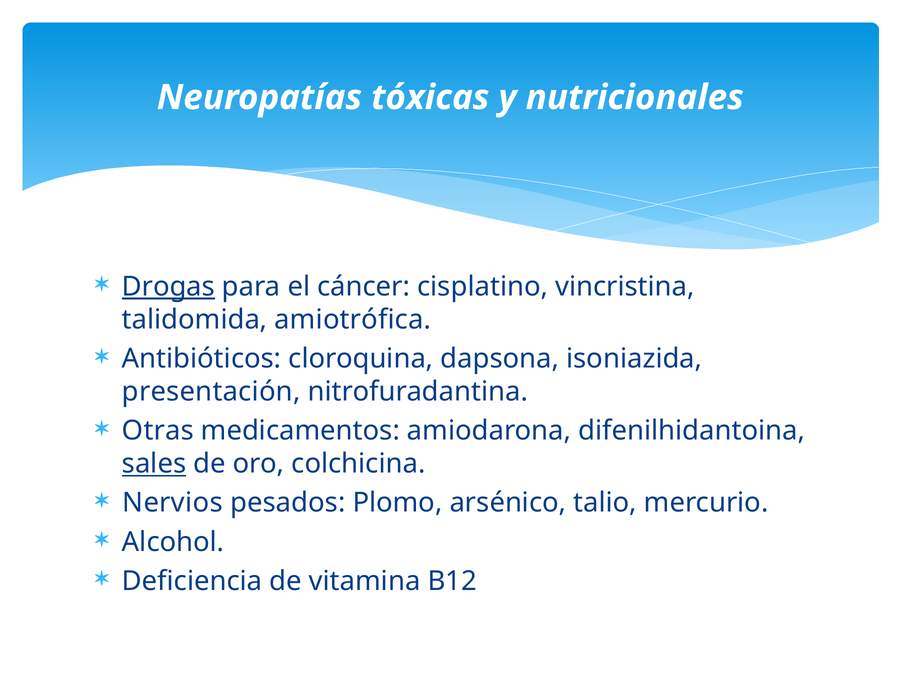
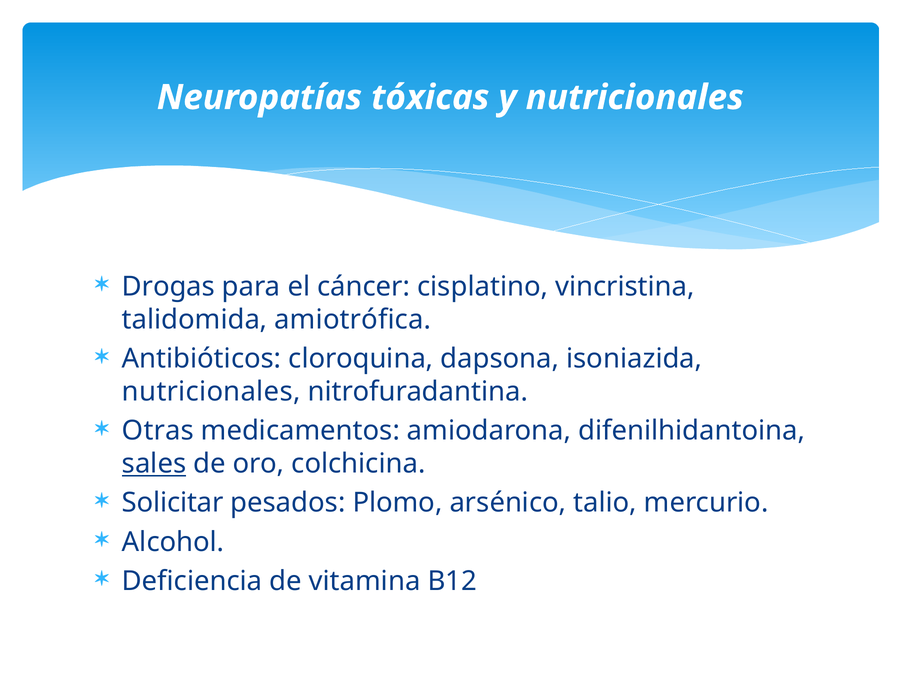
Drogas underline: present -> none
presentación at (211, 392): presentación -> nutricionales
Nervios: Nervios -> Solicitar
